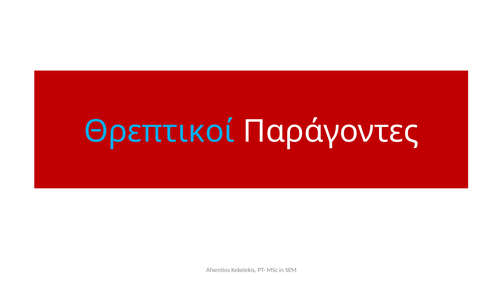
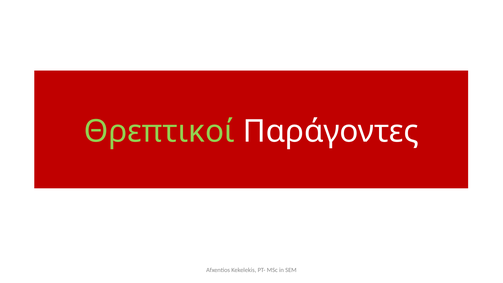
Θρεπτικοί colour: light blue -> light green
